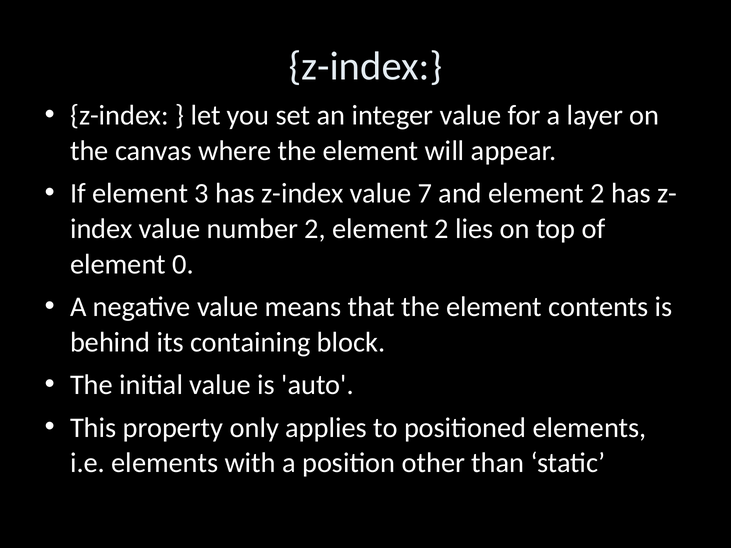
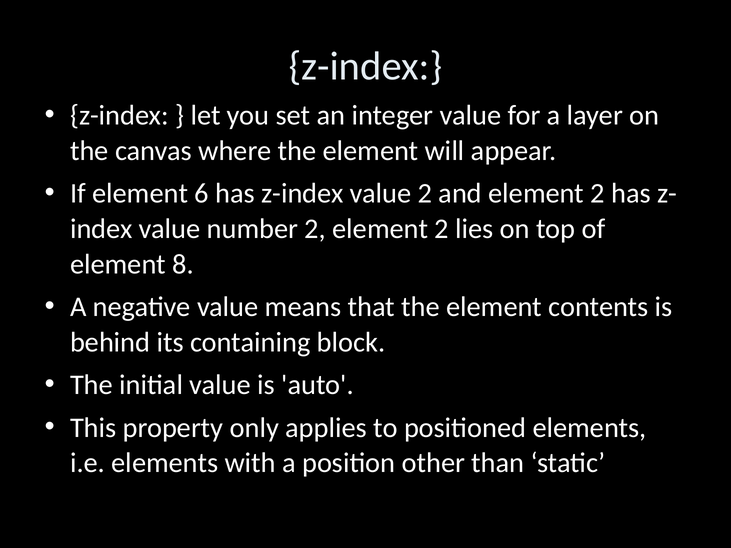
3: 3 -> 6
value 7: 7 -> 2
0: 0 -> 8
